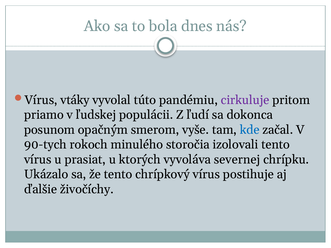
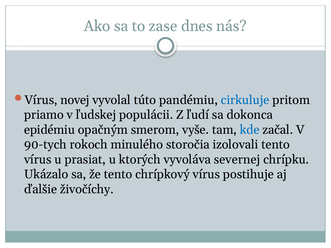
bola: bola -> zase
vtáky: vtáky -> novej
cirkuluje colour: purple -> blue
posunom: posunom -> epidémiu
